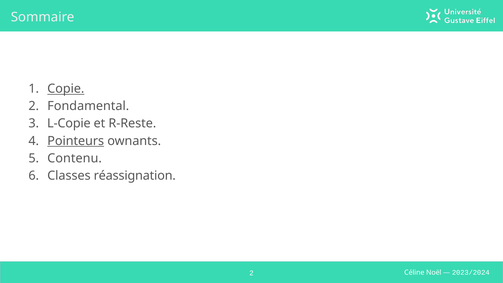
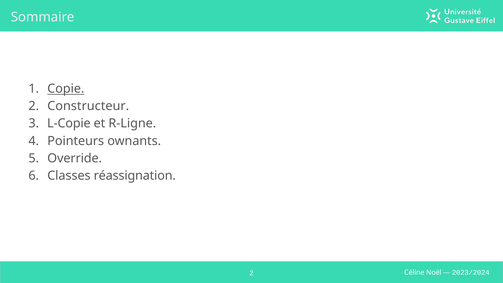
Fondamental: Fondamental -> Constructeur
R-Reste: R-Reste -> R-Ligne
Pointeurs underline: present -> none
Contenu: Contenu -> Override
